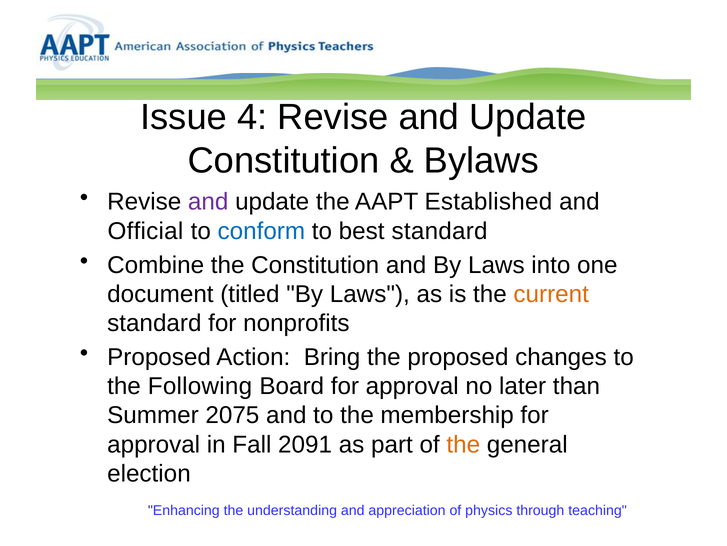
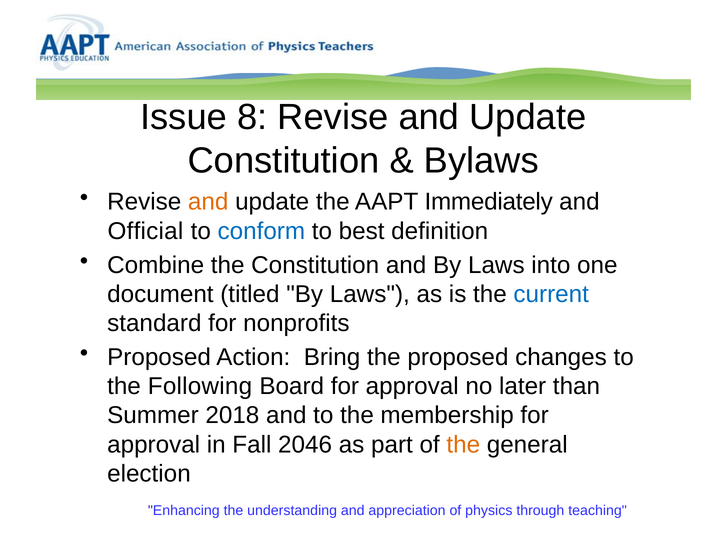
4: 4 -> 8
and at (208, 202) colour: purple -> orange
Established: Established -> Immediately
best standard: standard -> definition
current colour: orange -> blue
2075: 2075 -> 2018
2091: 2091 -> 2046
